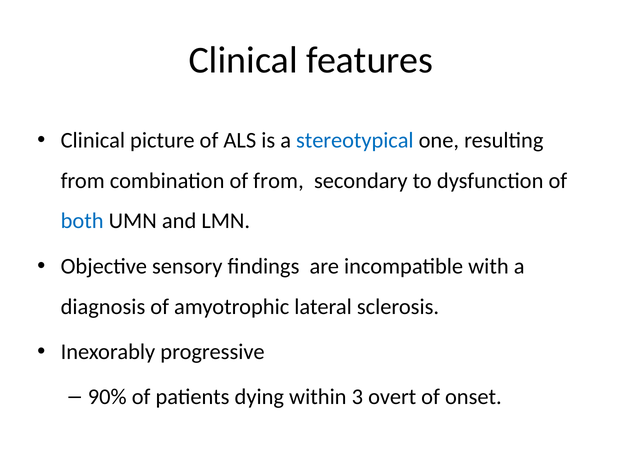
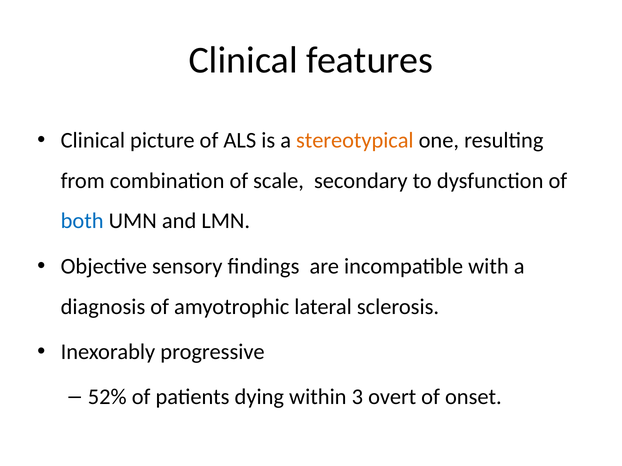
stereotypical colour: blue -> orange
of from: from -> scale
90%: 90% -> 52%
